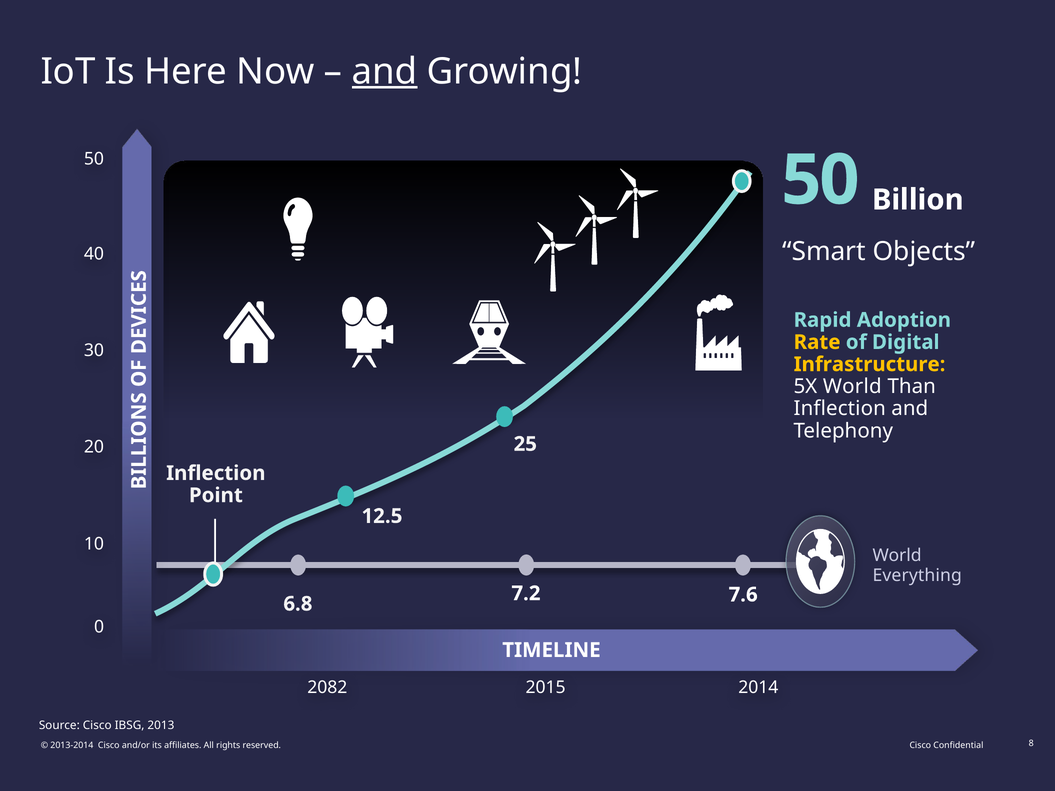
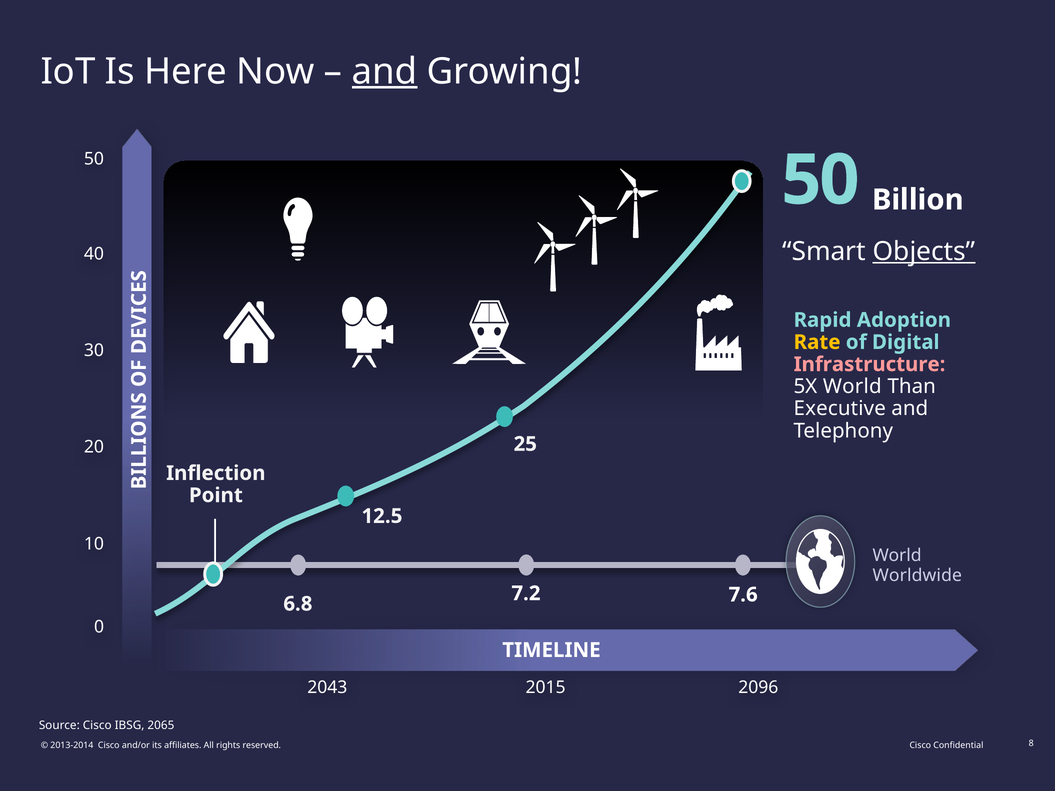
Objects underline: none -> present
Infrastructure colour: yellow -> pink
Inflection at (840, 409): Inflection -> Executive
Everything: Everything -> Worldwide
2082: 2082 -> 2043
2014: 2014 -> 2096
2013: 2013 -> 2065
